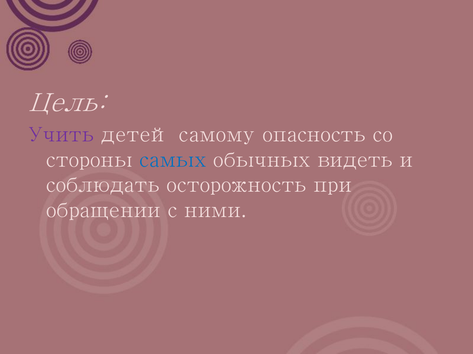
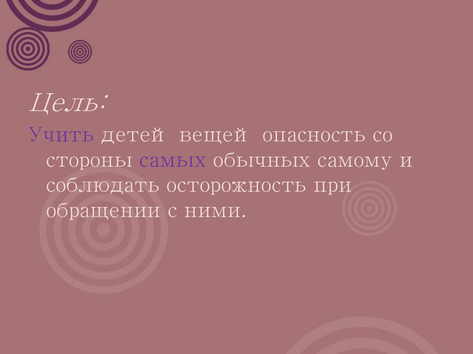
самому: самому -> вещей
самых colour: blue -> purple
видеть: видеть -> самому
